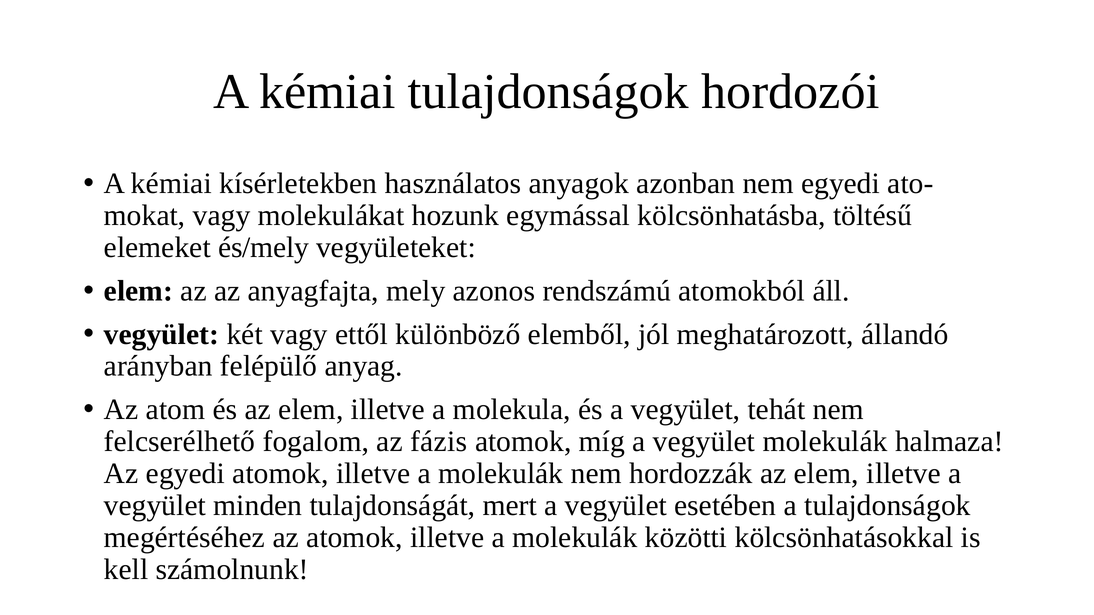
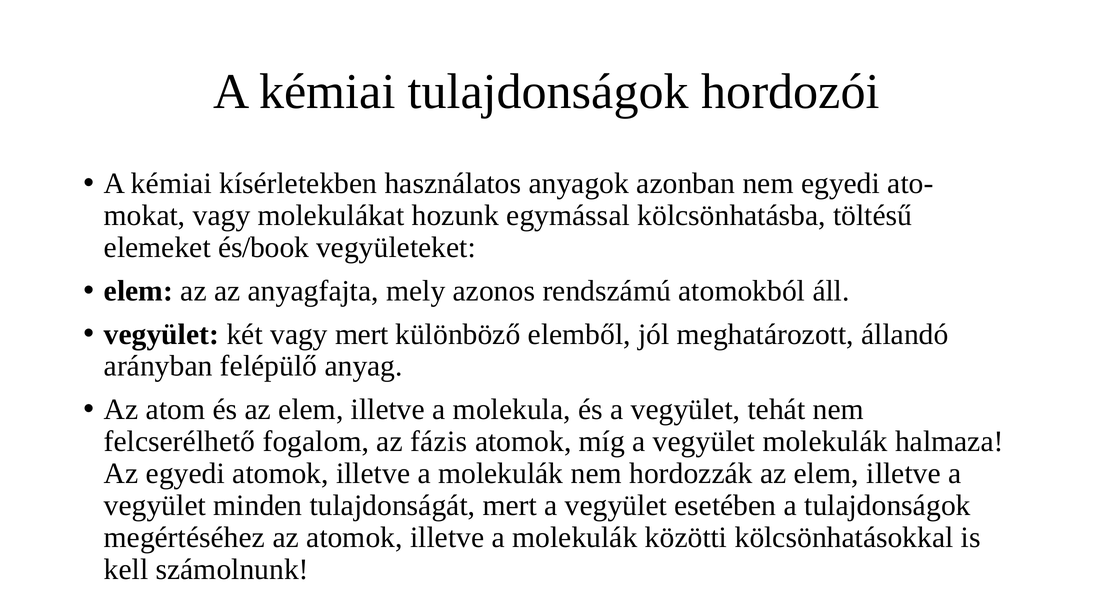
és/mely: és/mely -> és/book
vagy ettől: ettől -> mert
